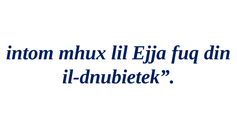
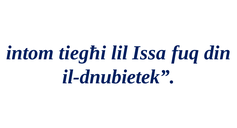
mhux: mhux -> tiegħi
Ejja: Ejja -> Issa
